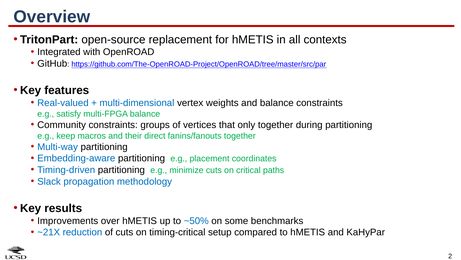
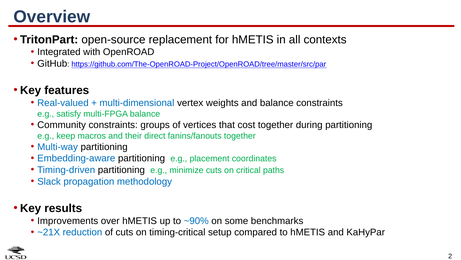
only: only -> cost
~50%: ~50% -> ~90%
